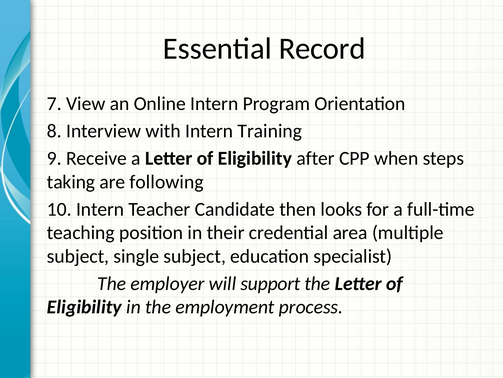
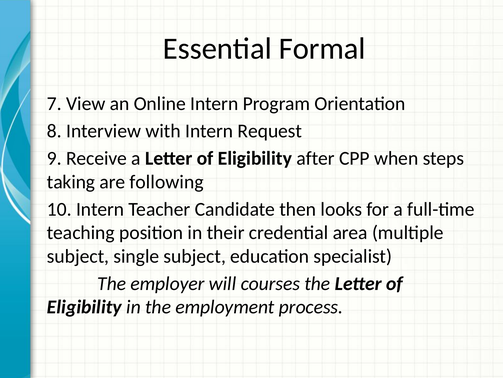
Record: Record -> Formal
Training: Training -> Request
support: support -> courses
